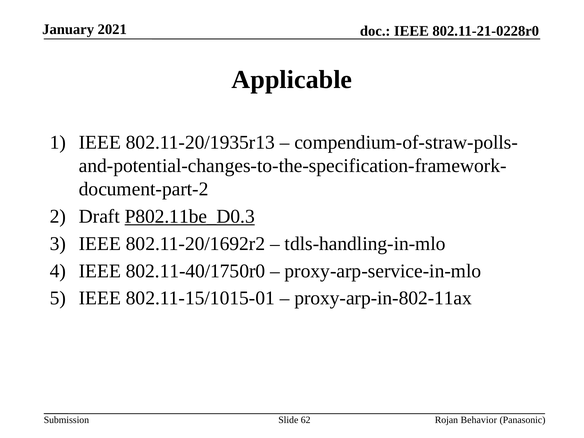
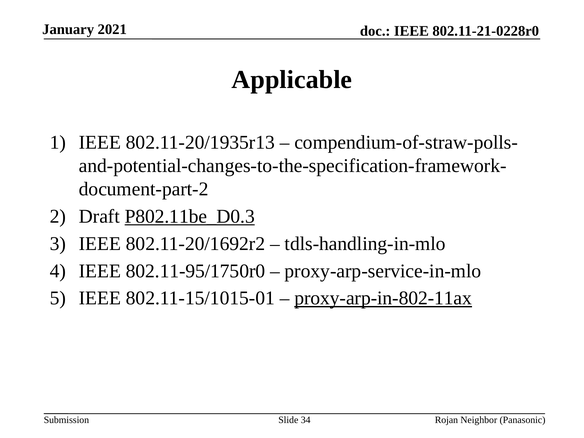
802.11-40/1750r0: 802.11-40/1750r0 -> 802.11-95/1750r0
proxy-arp-in-802-11ax underline: none -> present
62: 62 -> 34
Behavior: Behavior -> Neighbor
